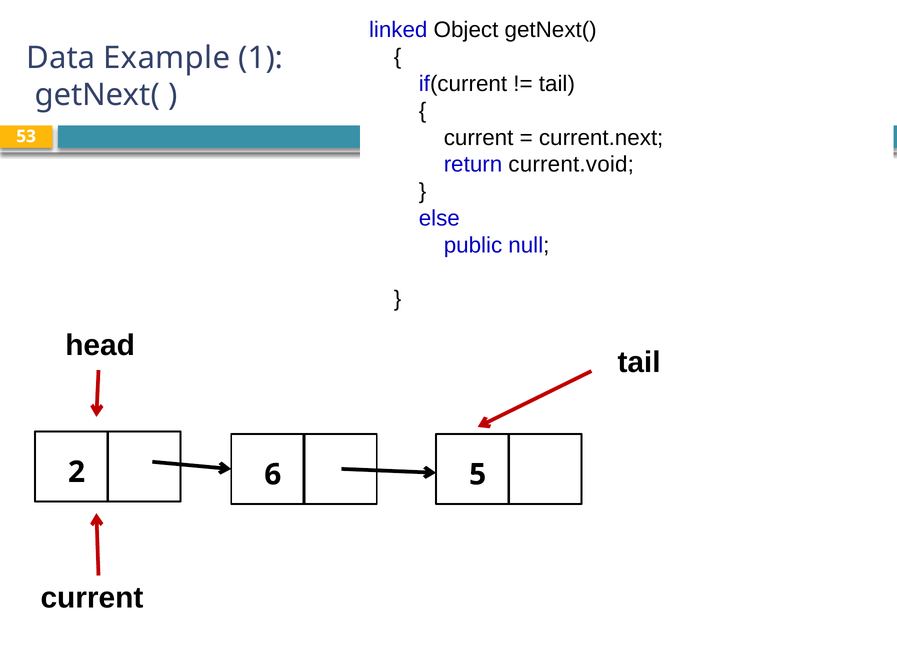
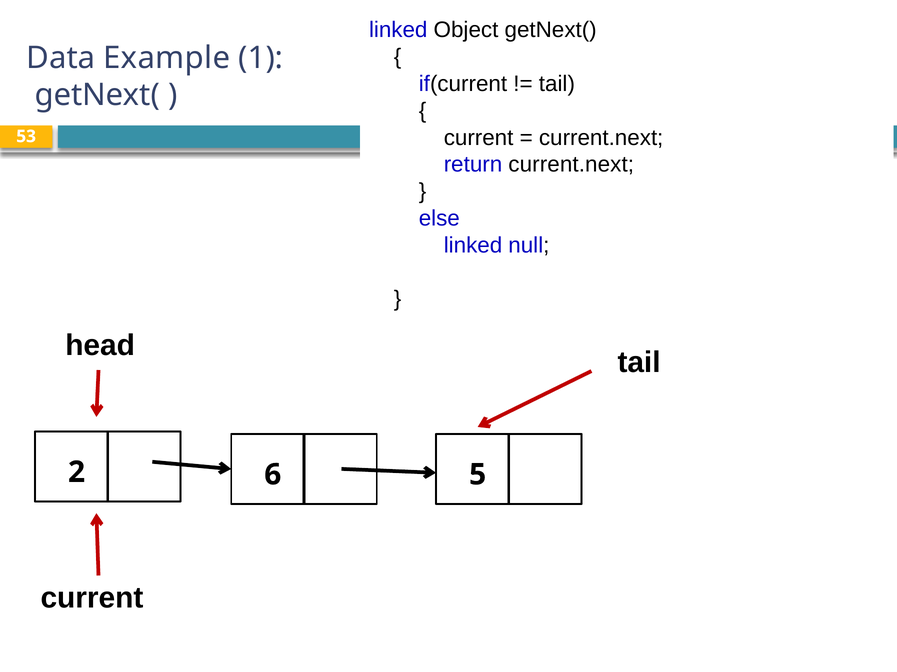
return current.void: current.void -> current.next
public at (473, 245): public -> linked
